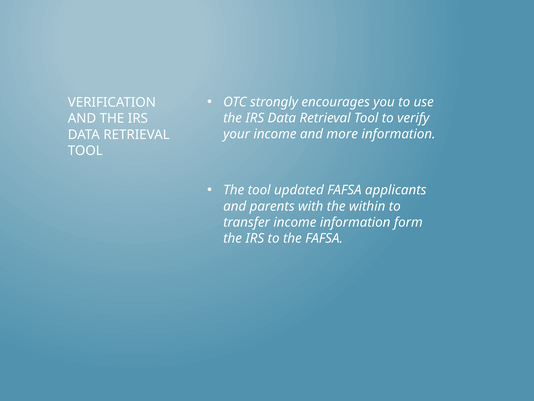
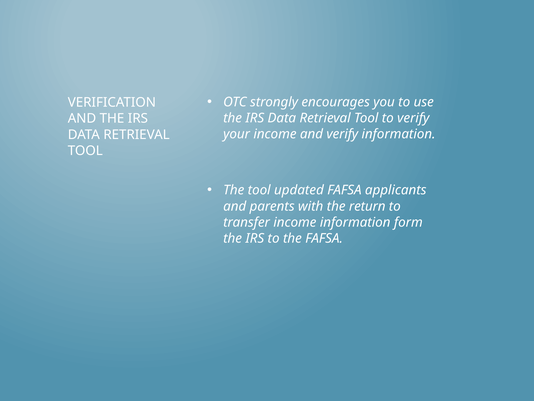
and more: more -> verify
within: within -> return
